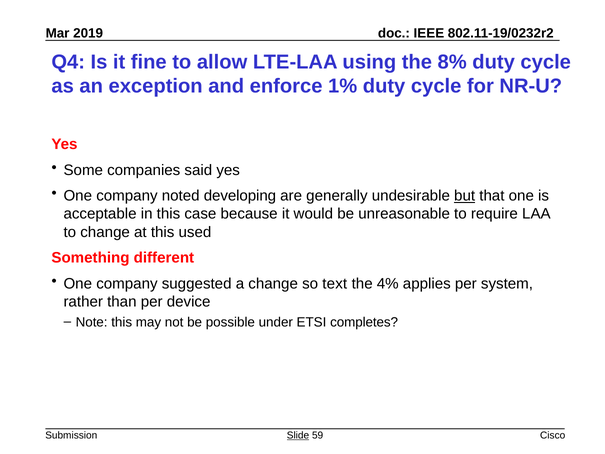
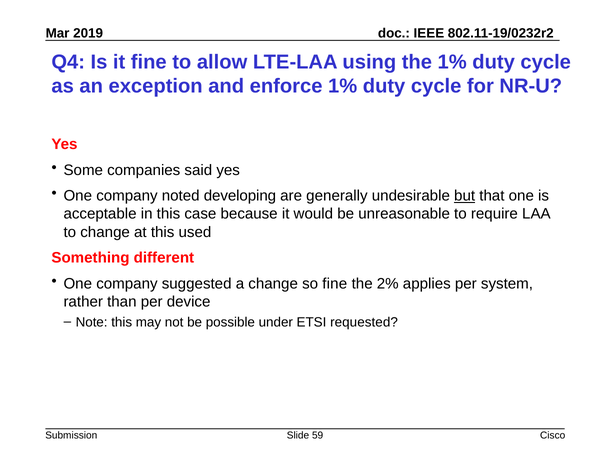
the 8%: 8% -> 1%
so text: text -> fine
4%: 4% -> 2%
completes: completes -> requested
Slide underline: present -> none
